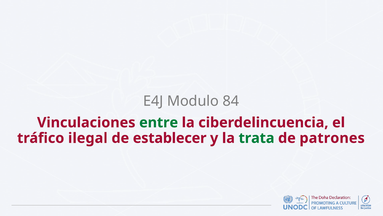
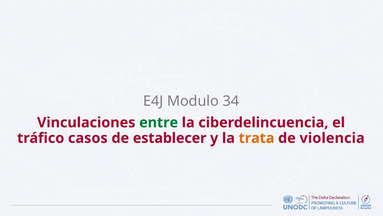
84: 84 -> 34
ilegal: ilegal -> casos
trata colour: green -> orange
patrones: patrones -> violencia
